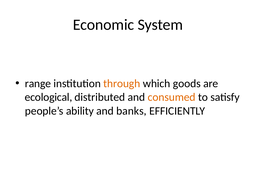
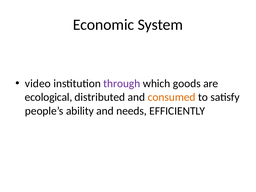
range: range -> video
through colour: orange -> purple
banks: banks -> needs
